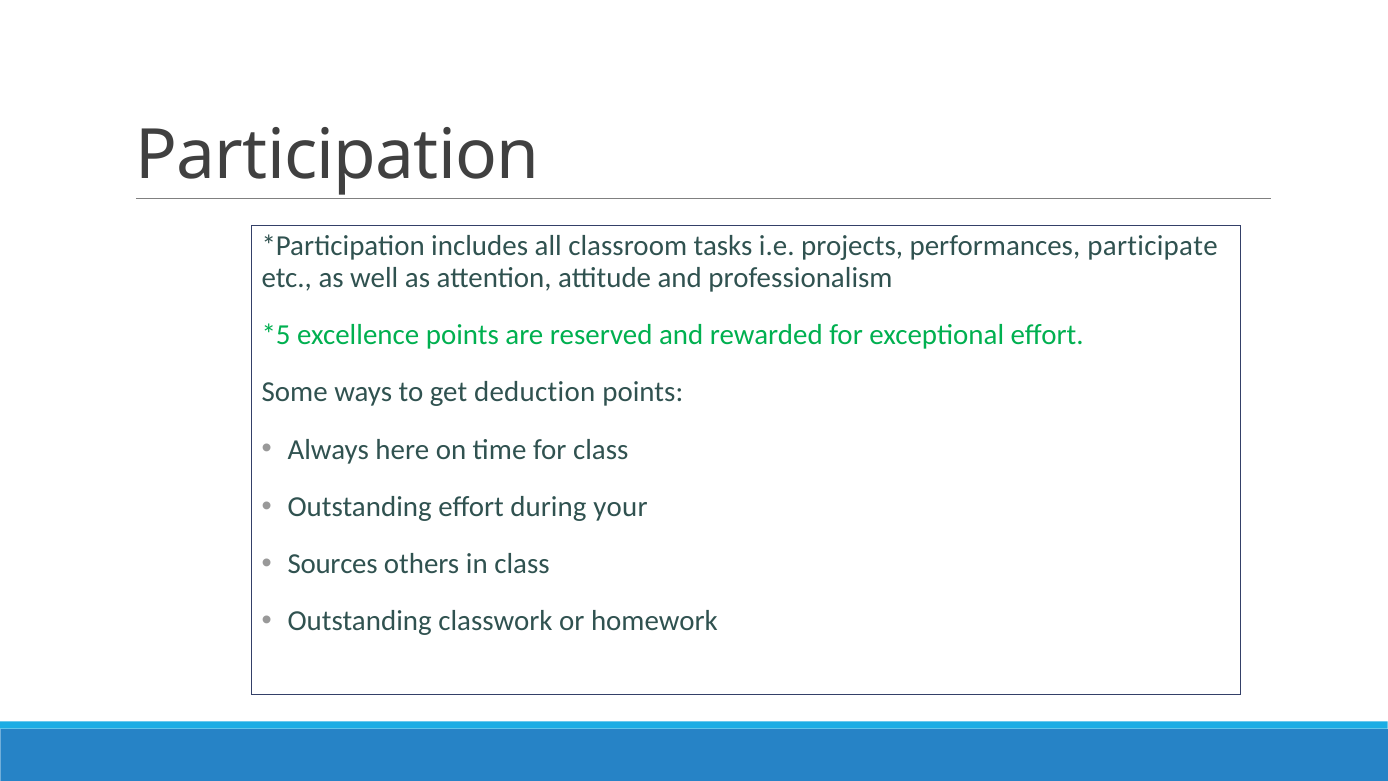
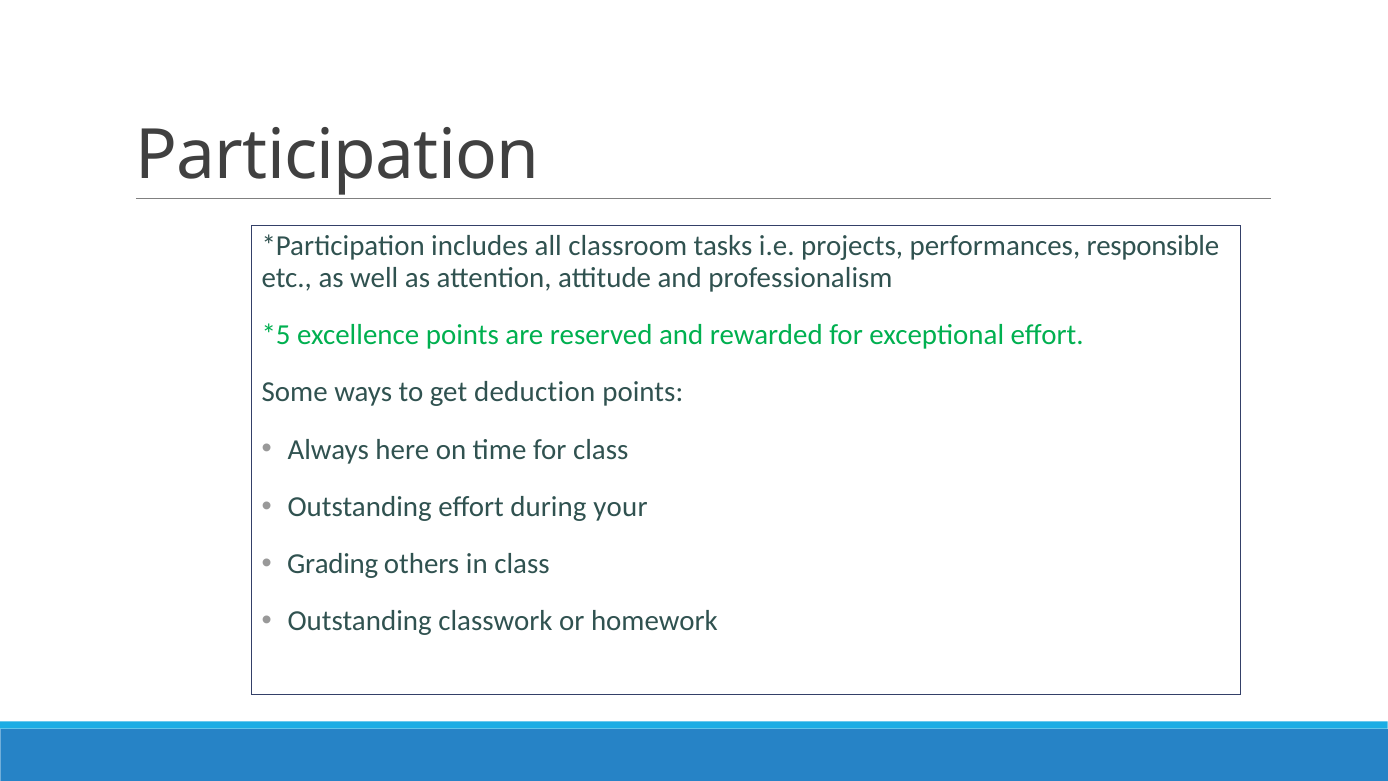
participate: participate -> responsible
Sources: Sources -> Grading
